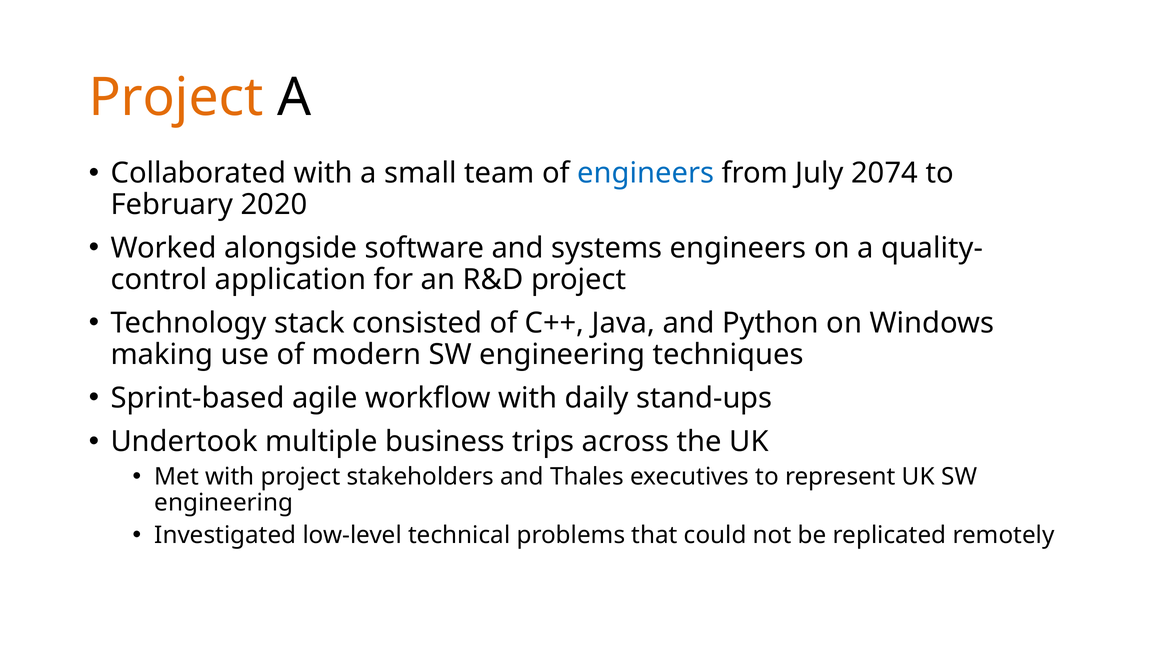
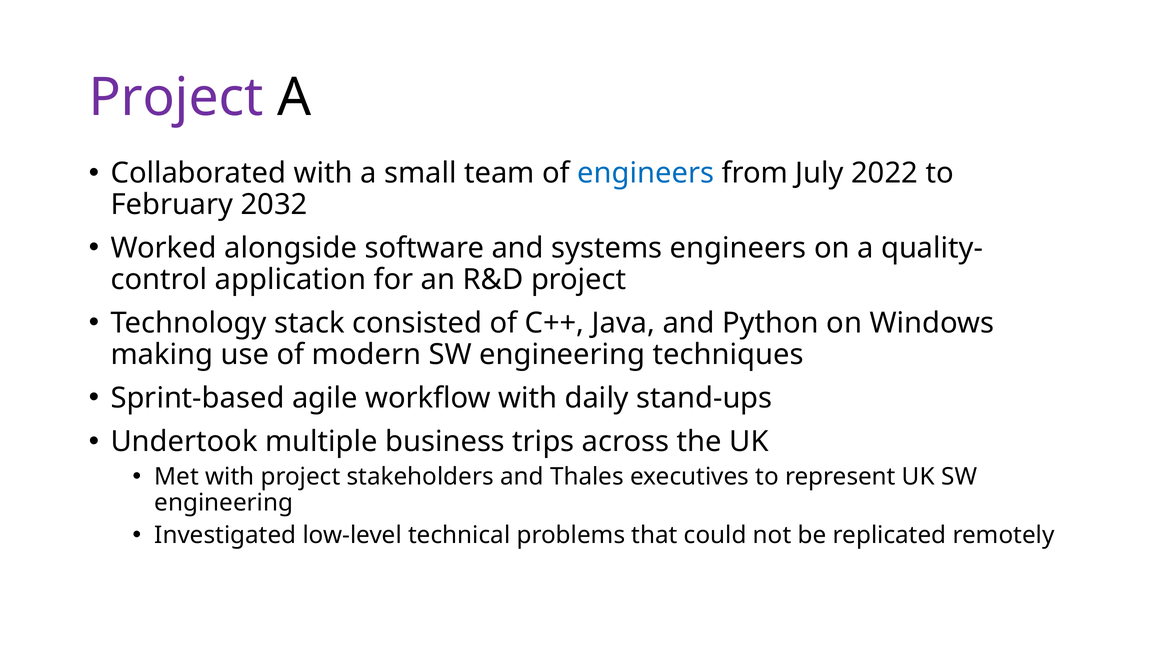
Project at (176, 98) colour: orange -> purple
2074: 2074 -> 2022
2020: 2020 -> 2032
